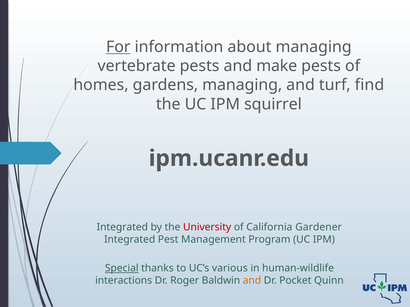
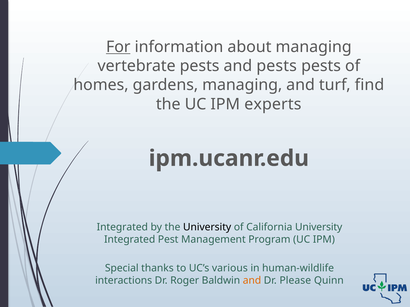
and make: make -> pests
squirrel: squirrel -> experts
University at (207, 228) colour: red -> black
California Gardener: Gardener -> University
Special underline: present -> none
Pocket: Pocket -> Please
